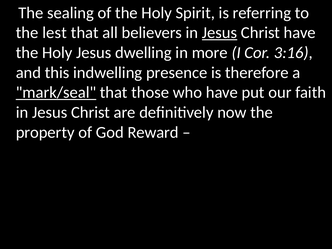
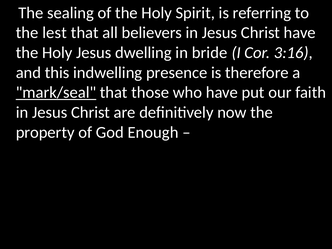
Jesus at (220, 33) underline: present -> none
more: more -> bride
Reward: Reward -> Enough
